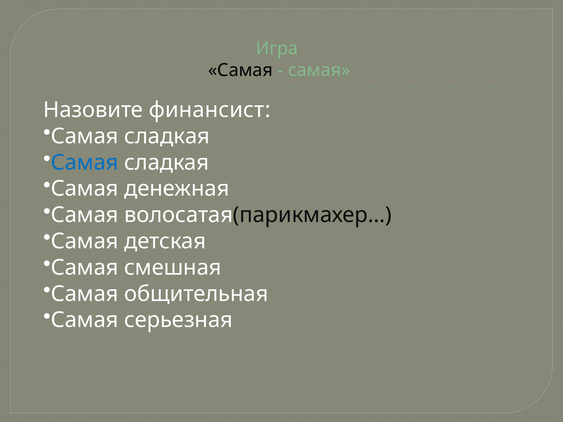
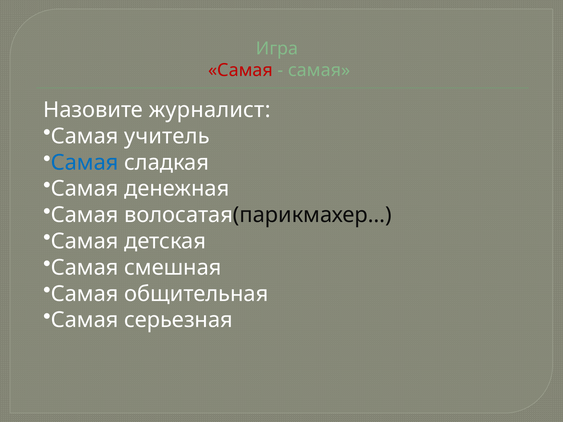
Самая at (241, 70) colour: black -> red
финансист: финансист -> журналист
сладкая at (167, 136): сладкая -> учитель
